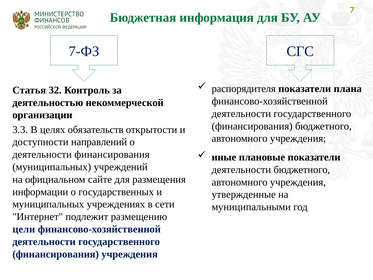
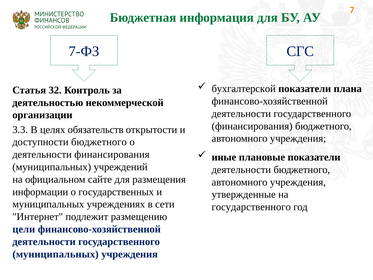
распорядителя: распорядителя -> бухгалтерской
доступности направлений: направлений -> бюджетного
муниципальными at (251, 207): муниципальными -> государственного
финансирования at (56, 254): финансирования -> муниципальных
